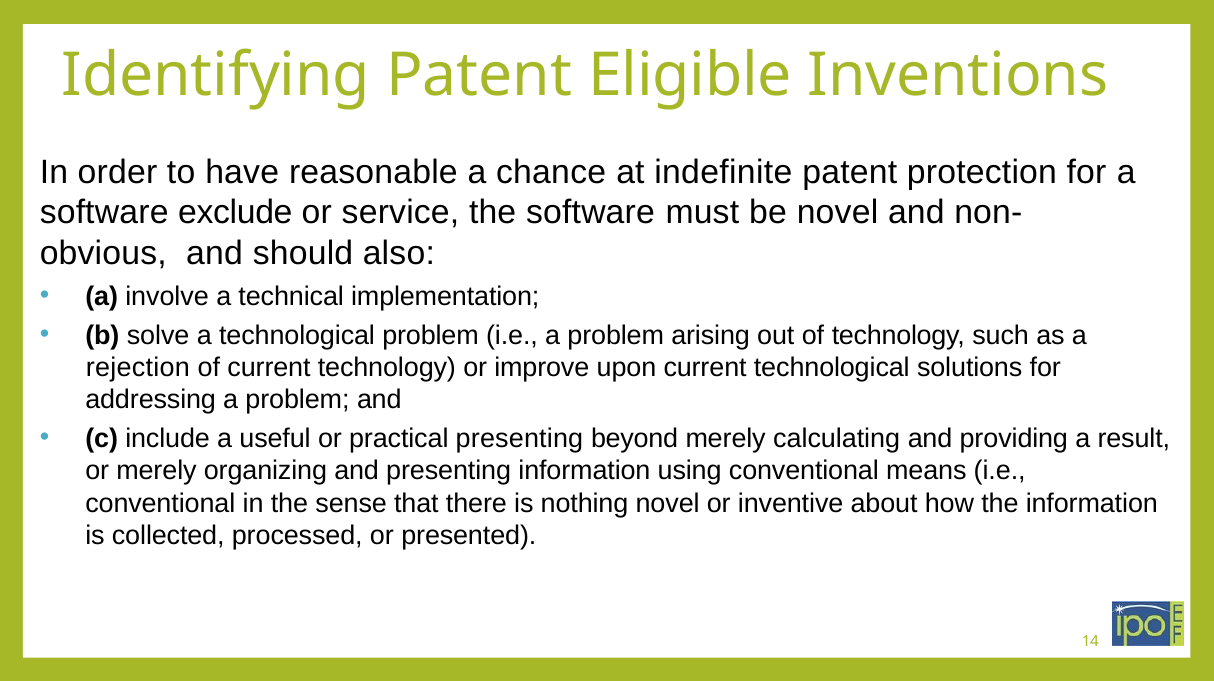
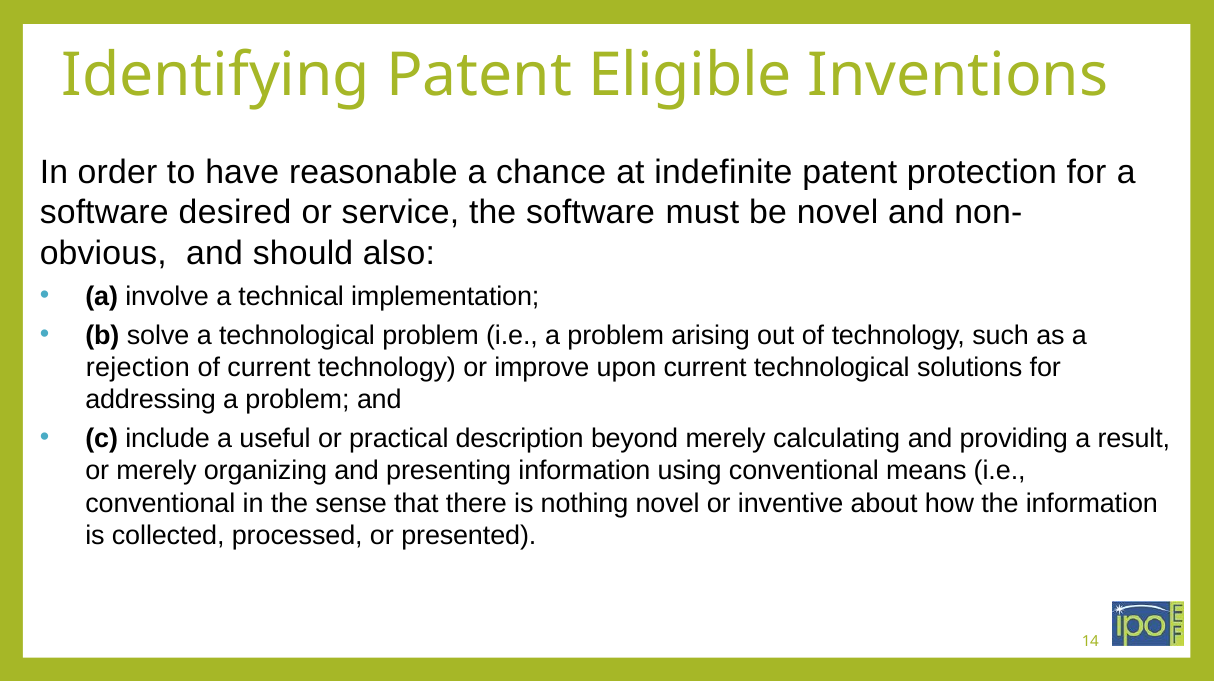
exclude: exclude -> desired
practical presenting: presenting -> description
